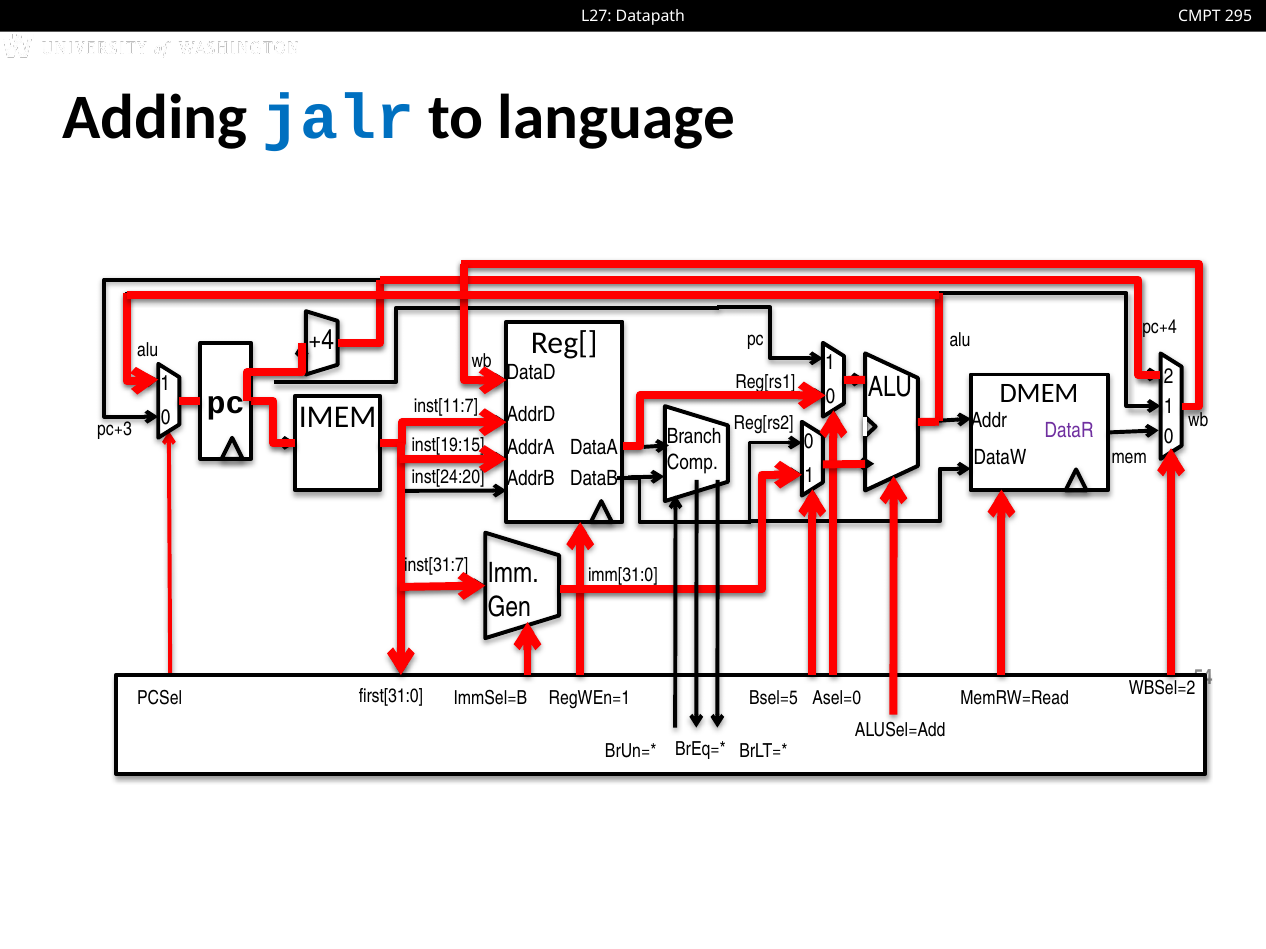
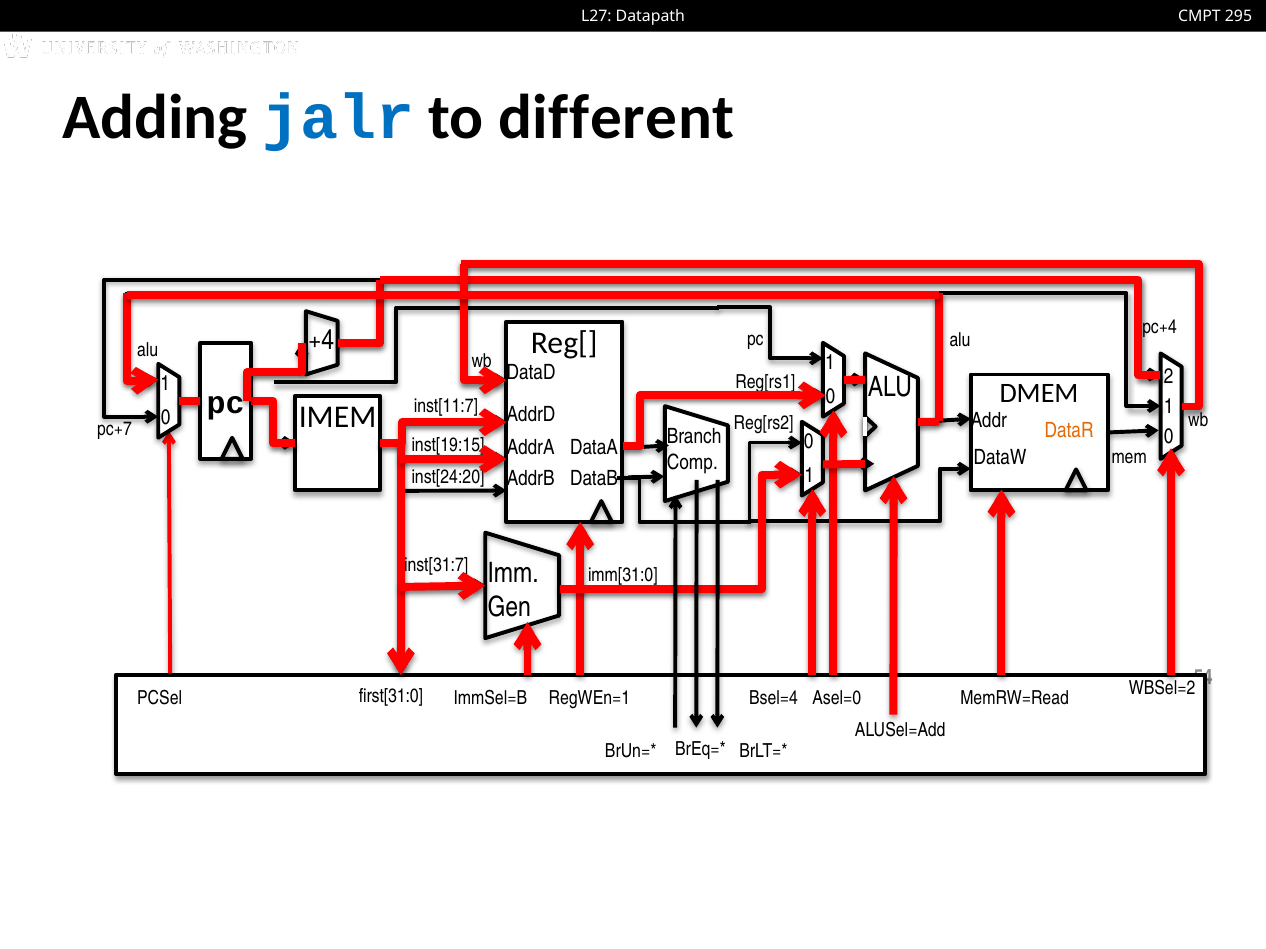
language: language -> different
pc+3: pc+3 -> pc+7
DataR colour: purple -> orange
Bsel=5: Bsel=5 -> Bsel=4
